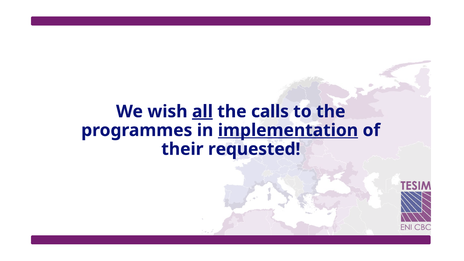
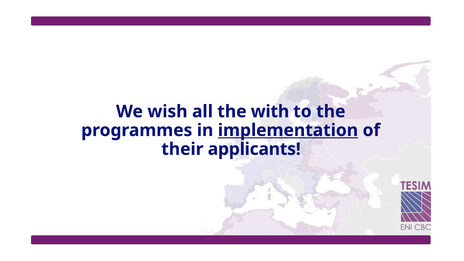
all underline: present -> none
calls: calls -> with
requested: requested -> applicants
